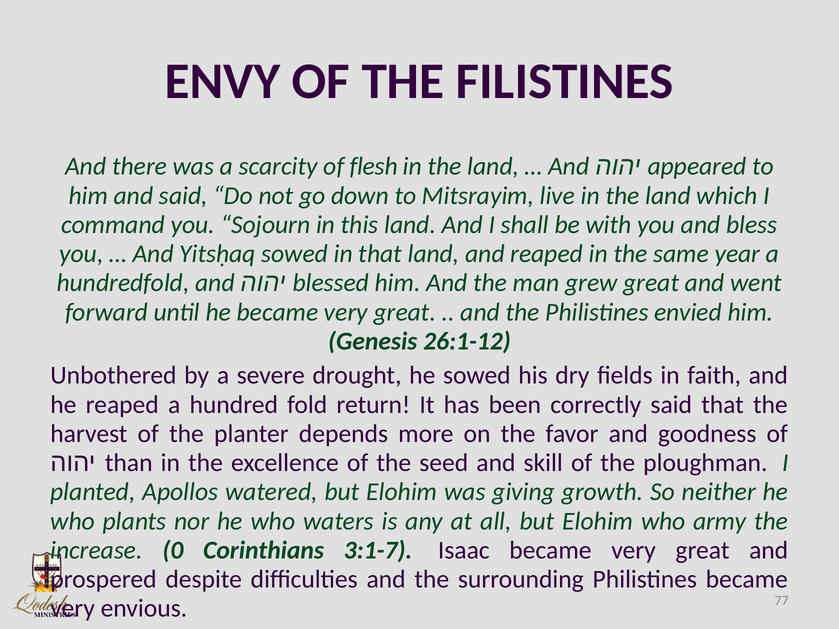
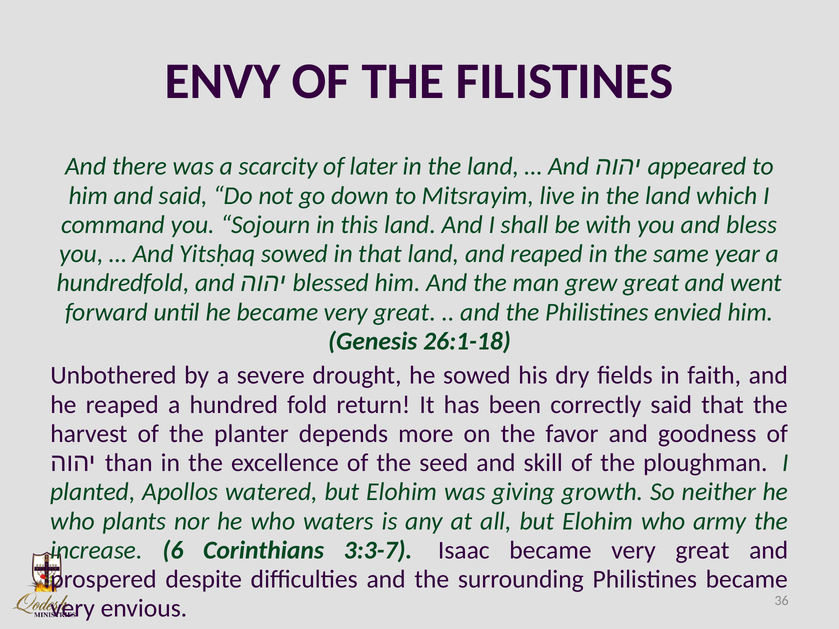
flesh: flesh -> later
26:1-12: 26:1-12 -> 26:1-18
0: 0 -> 6
3:1-7: 3:1-7 -> 3:3-7
77: 77 -> 36
